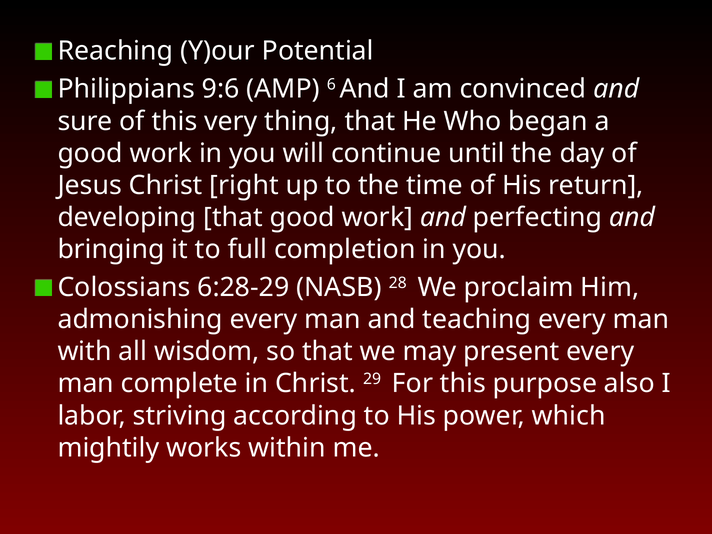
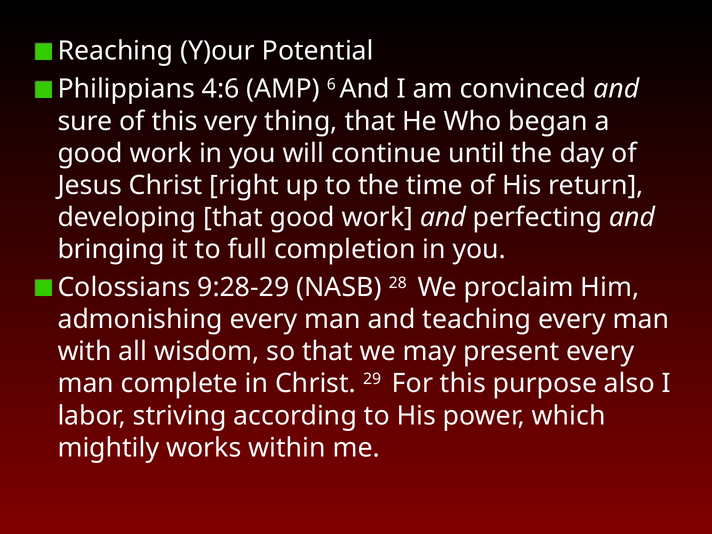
9:6: 9:6 -> 4:6
6:28-29: 6:28-29 -> 9:28-29
